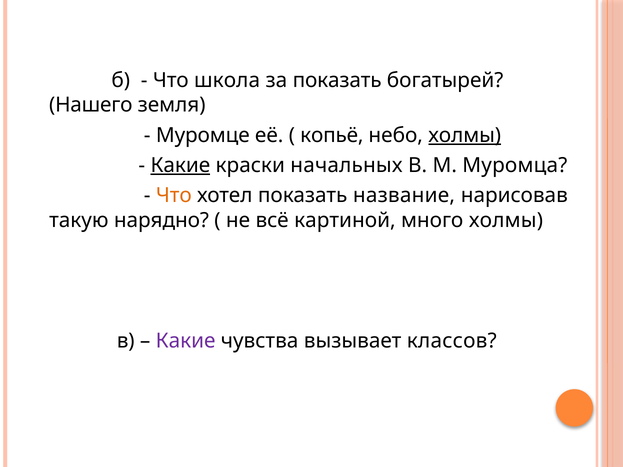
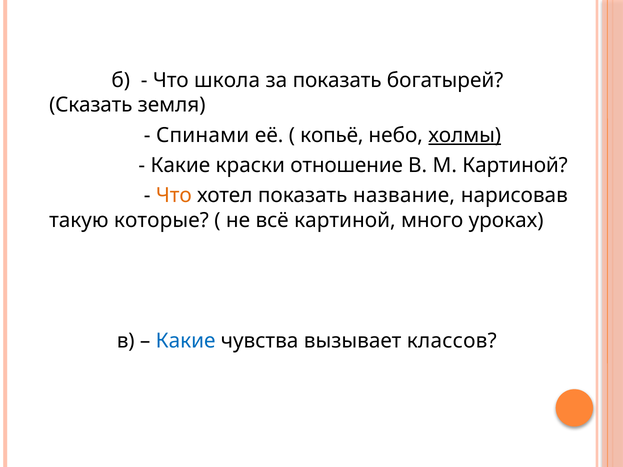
Нашего: Нашего -> Сказать
Муромце: Муромце -> Спинами
Какие at (180, 165) underline: present -> none
начальных: начальных -> отношение
М Муромца: Муромца -> Картиной
нарядно: нарядно -> которые
много холмы: холмы -> уроках
Какие at (186, 341) colour: purple -> blue
